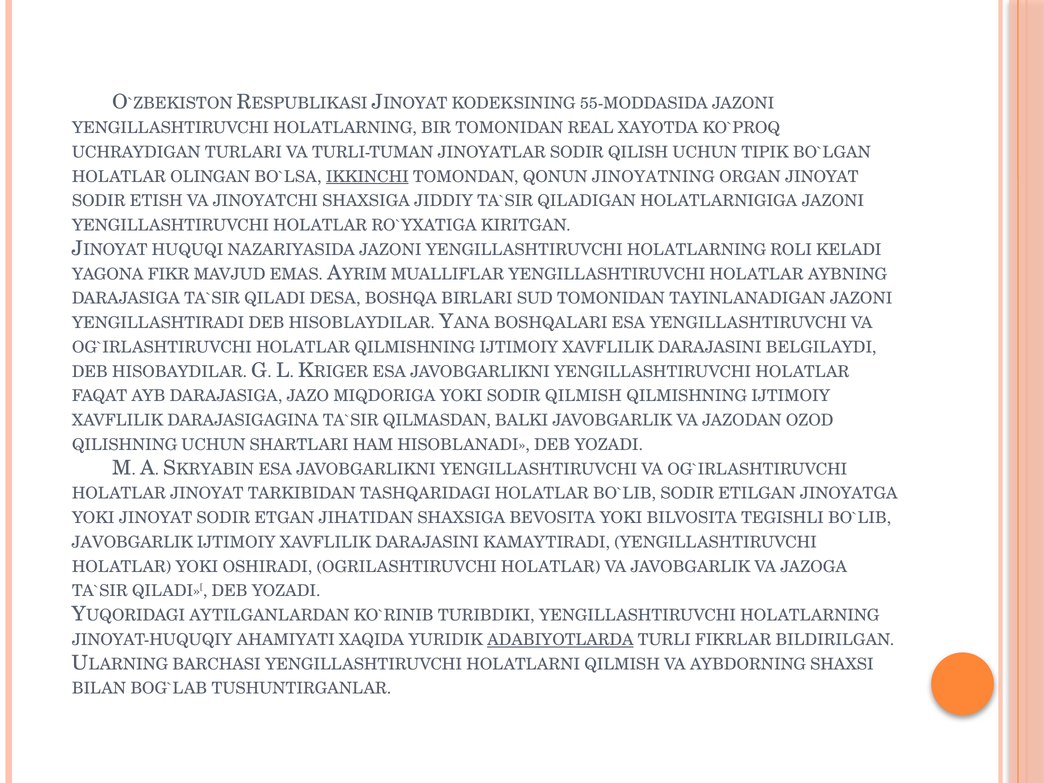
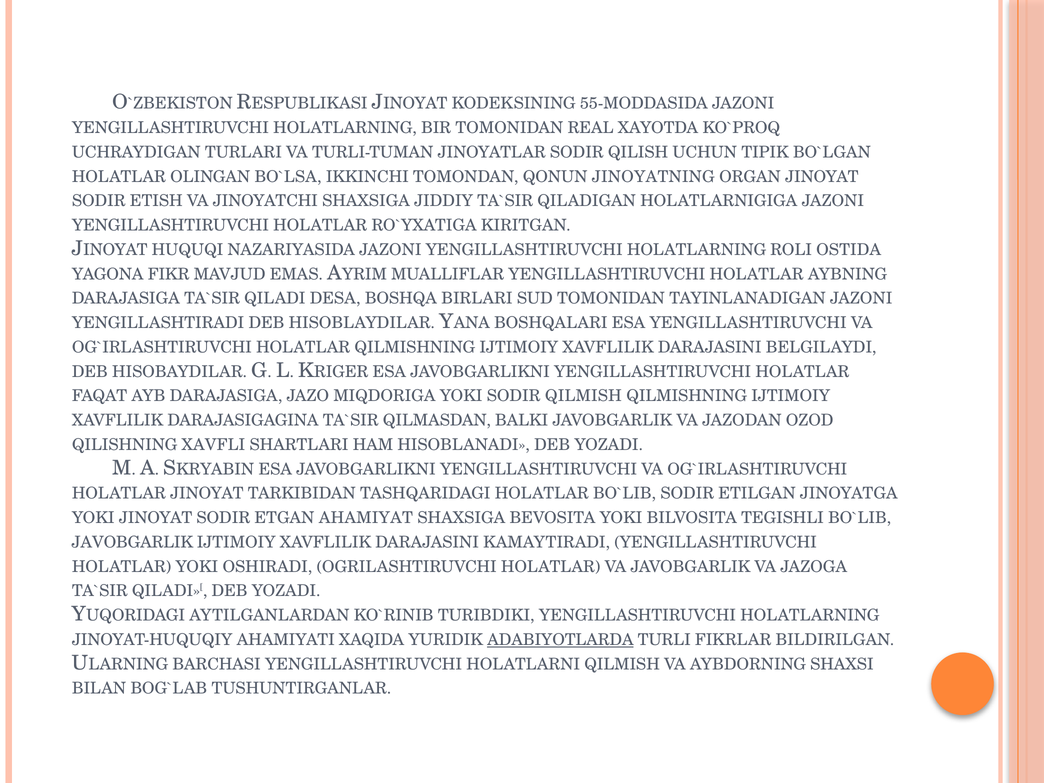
IKKINCHI underline: present -> none
KELADI: KELADI -> OSTIDA
QILISHNING UCHUN: UCHUN -> XAVFLI
JIHATIDAN: JIHATIDAN -> AHAMIYAT
